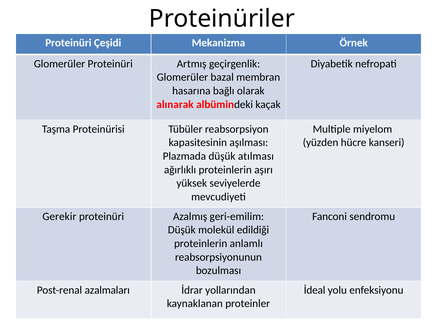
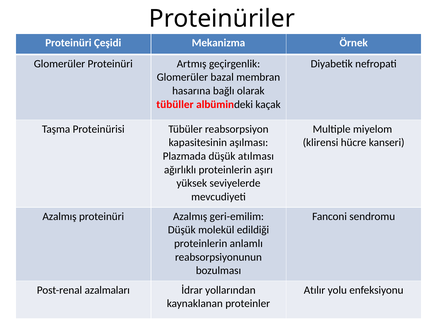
alınarak: alınarak -> tübüller
yüzden: yüzden -> klirensi
Gerekir at (59, 216): Gerekir -> Azalmış
İdeal: İdeal -> Atılır
